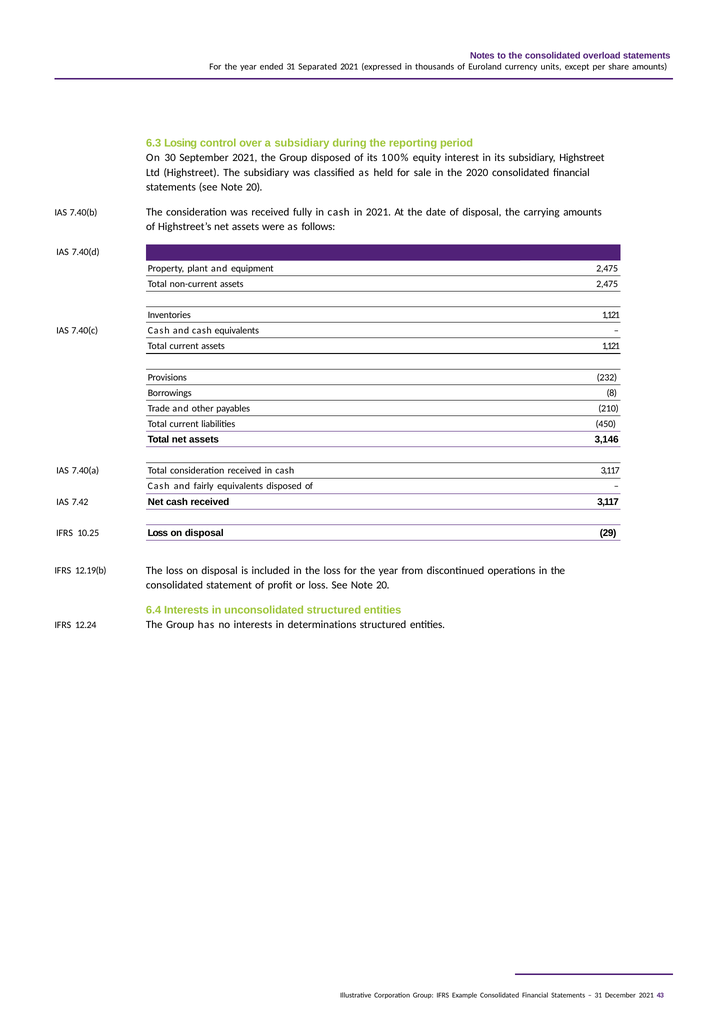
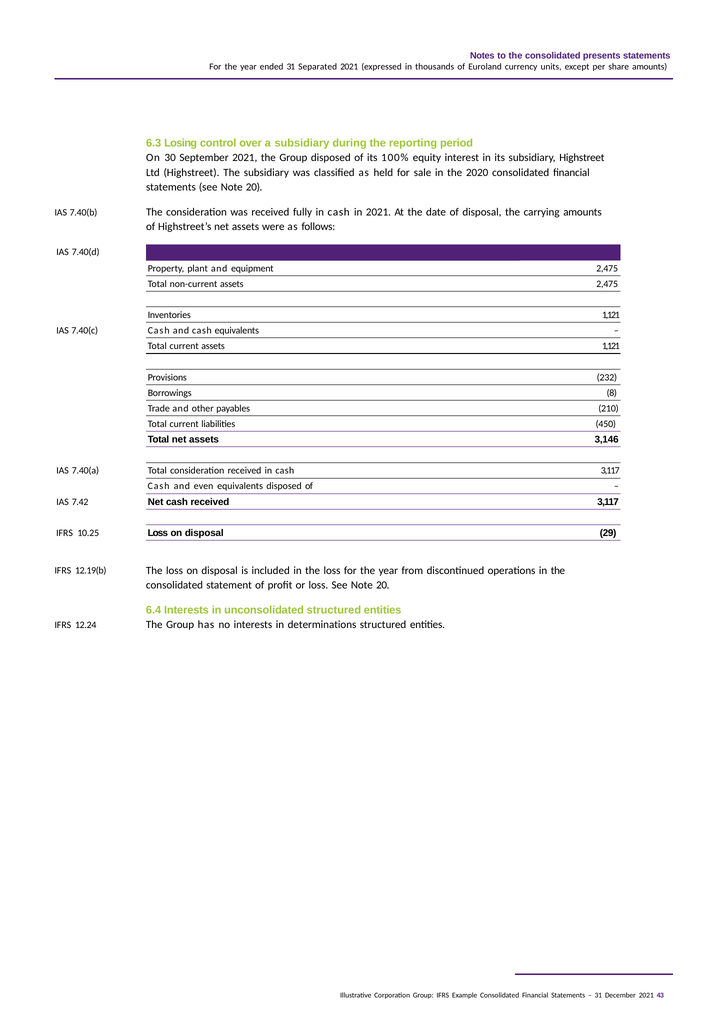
overload: overload -> presents
fairly: fairly -> even
